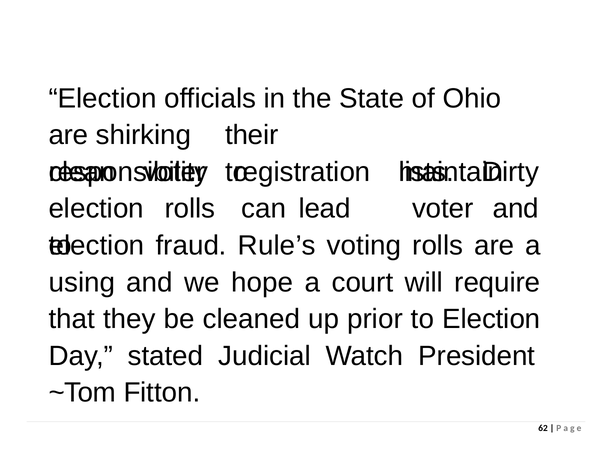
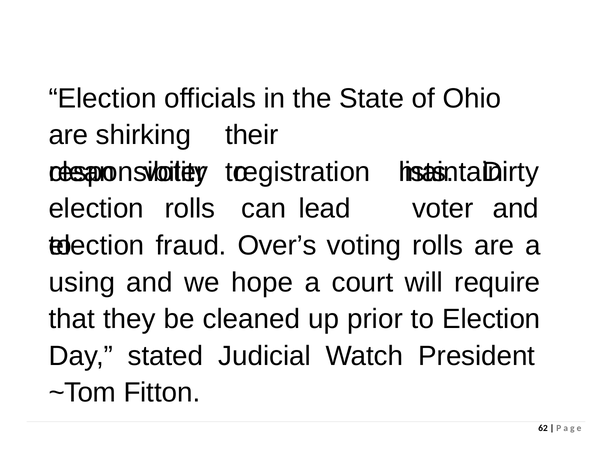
Rule’s: Rule’s -> Over’s
